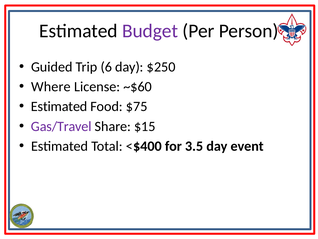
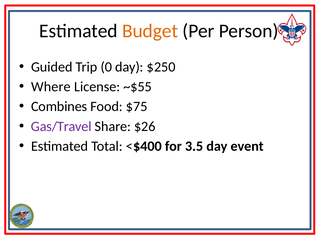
Budget colour: purple -> orange
6: 6 -> 0
~$60: ~$60 -> ~$55
Estimated at (59, 106): Estimated -> Combines
$15: $15 -> $26
